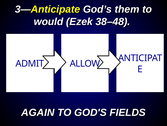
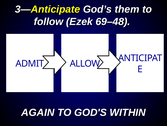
would: would -> follow
38–48: 38–48 -> 69–48
FIELDS: FIELDS -> WITHIN
